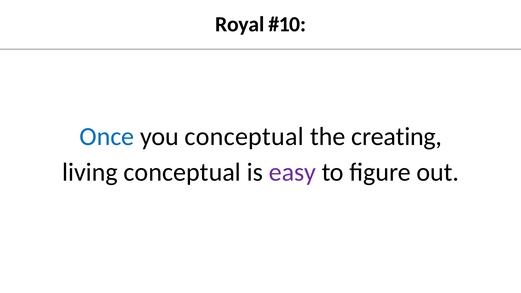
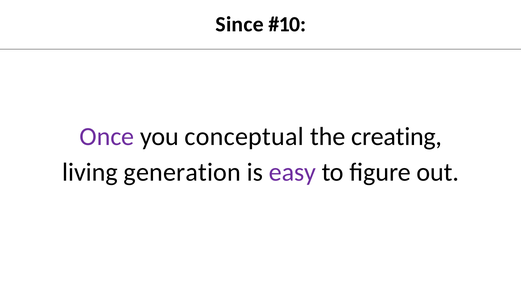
Royal: Royal -> Since
Once colour: blue -> purple
living conceptual: conceptual -> generation
